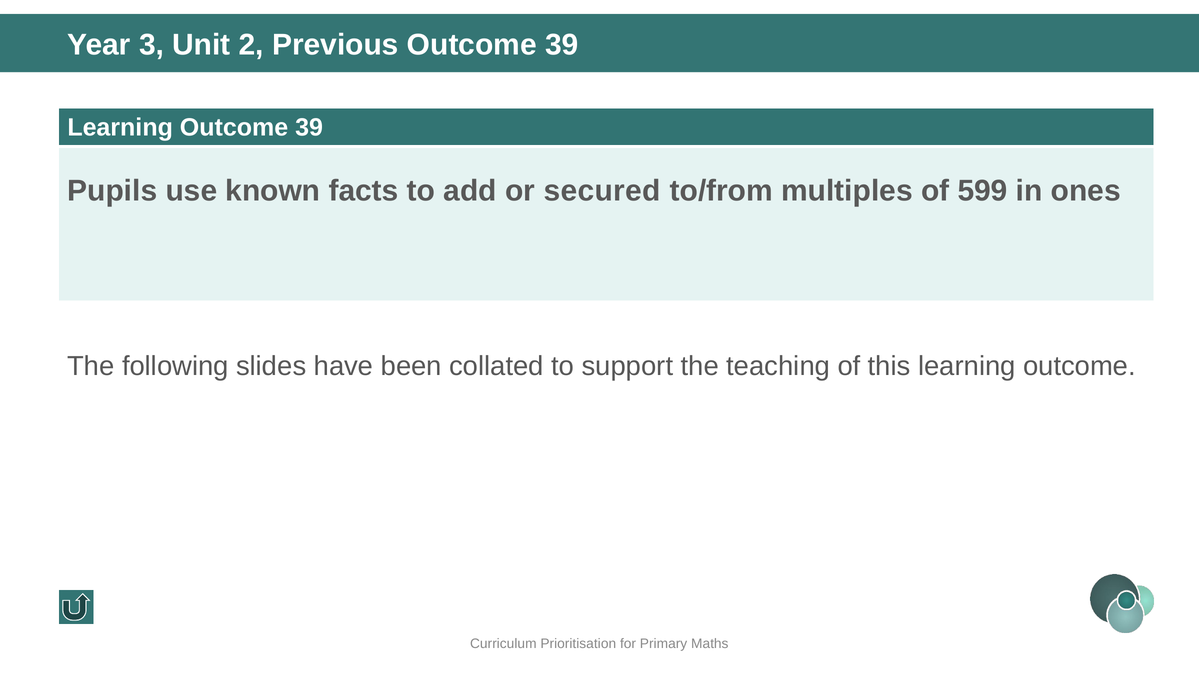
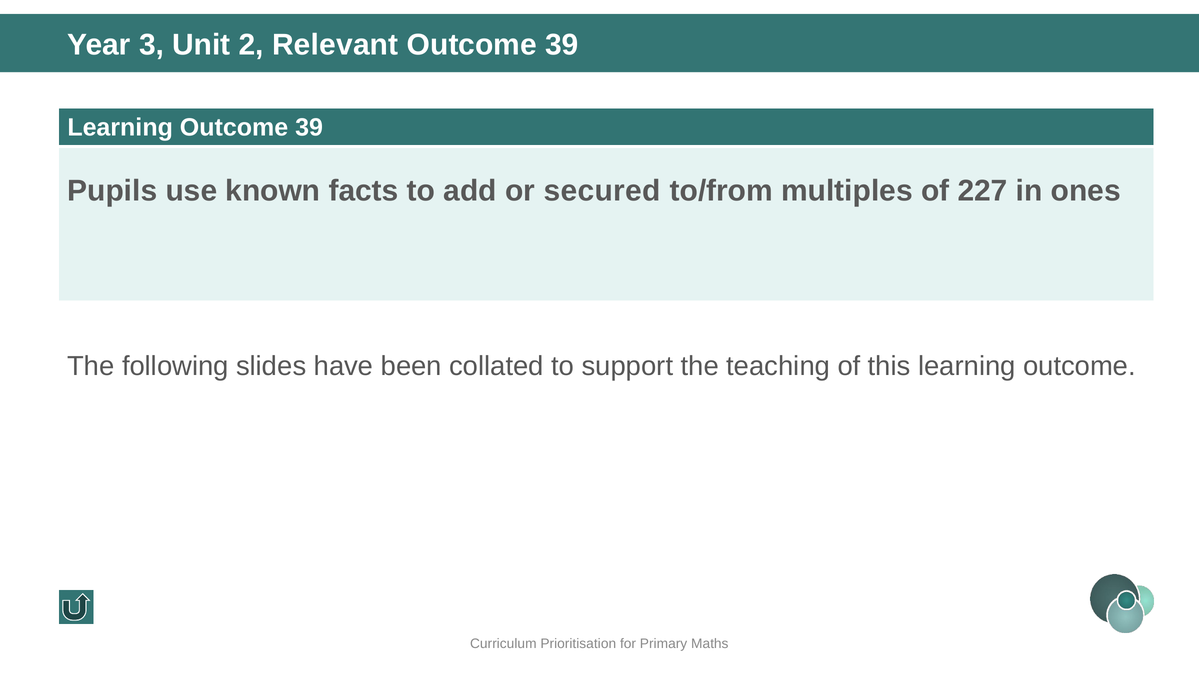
Previous: Previous -> Relevant
599: 599 -> 227
